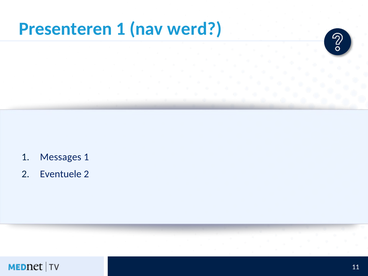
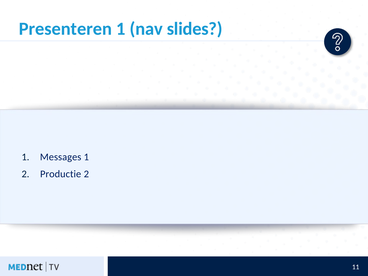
werd: werd -> slides
Eventuele: Eventuele -> Productie
